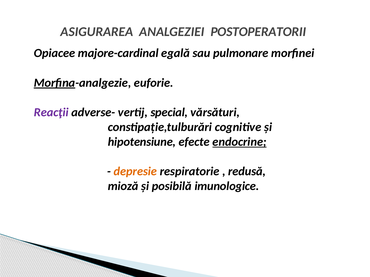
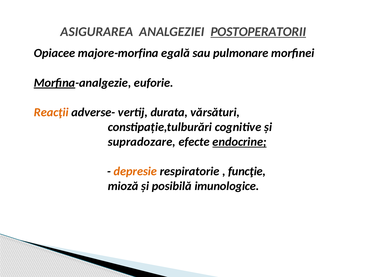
POSTOPERATORII underline: none -> present
majore-cardinal: majore-cardinal -> majore-morfina
Reacţii colour: purple -> orange
special: special -> durata
hipotensiune: hipotensiune -> supradozare
redusă: redusă -> funcţie
